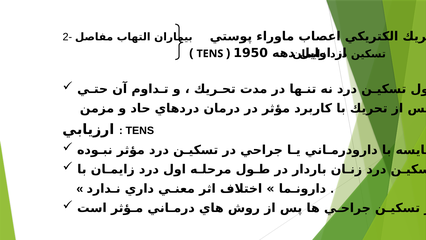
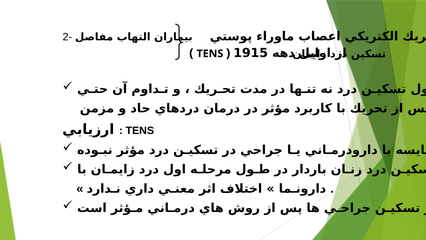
1950: 1950 -> 1915
